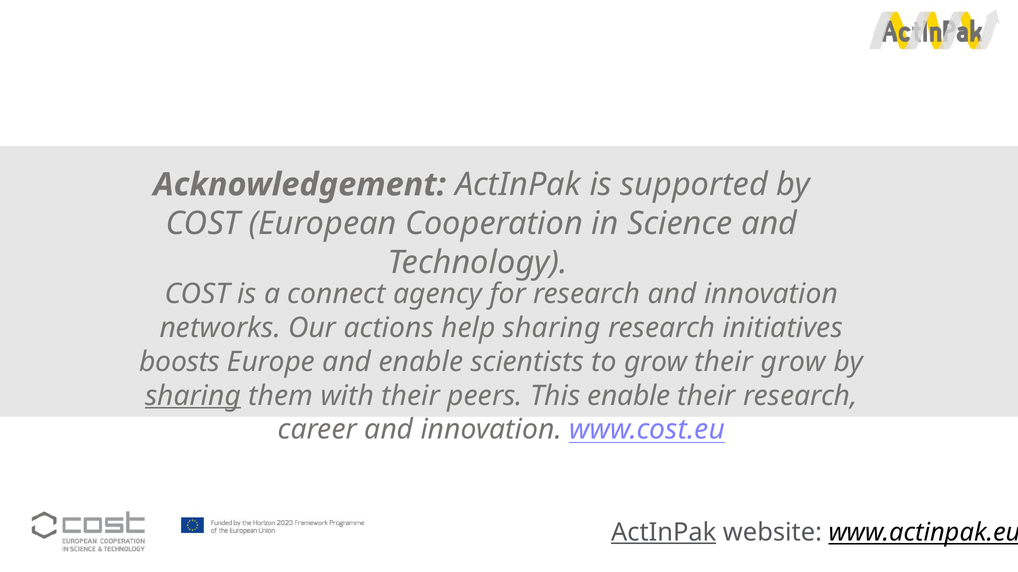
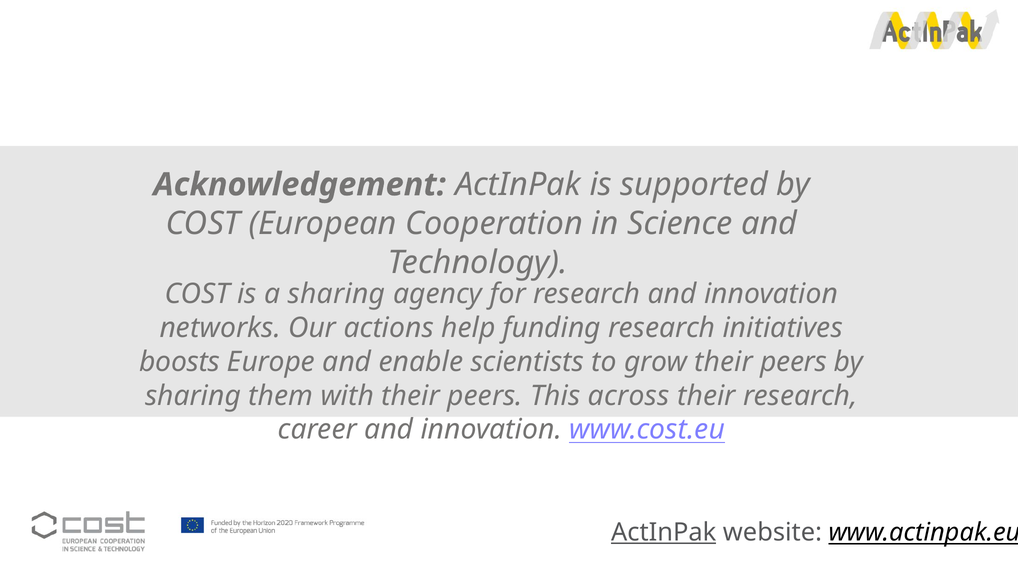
a connect: connect -> sharing
help sharing: sharing -> funding
grow their grow: grow -> peers
sharing at (193, 396) underline: present -> none
This enable: enable -> across
